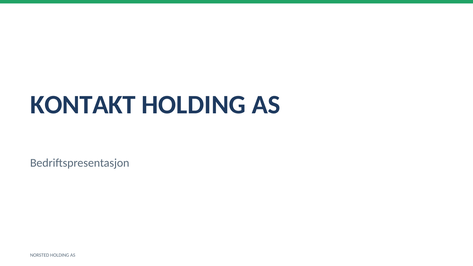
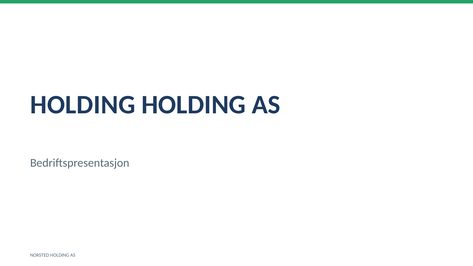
KONTAKT at (83, 105): KONTAKT -> HOLDING
